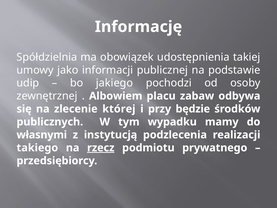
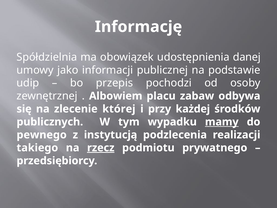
takiej: takiej -> danej
jakiego: jakiego -> przepis
będzie: będzie -> każdej
mamy underline: none -> present
własnymi: własnymi -> pewnego
